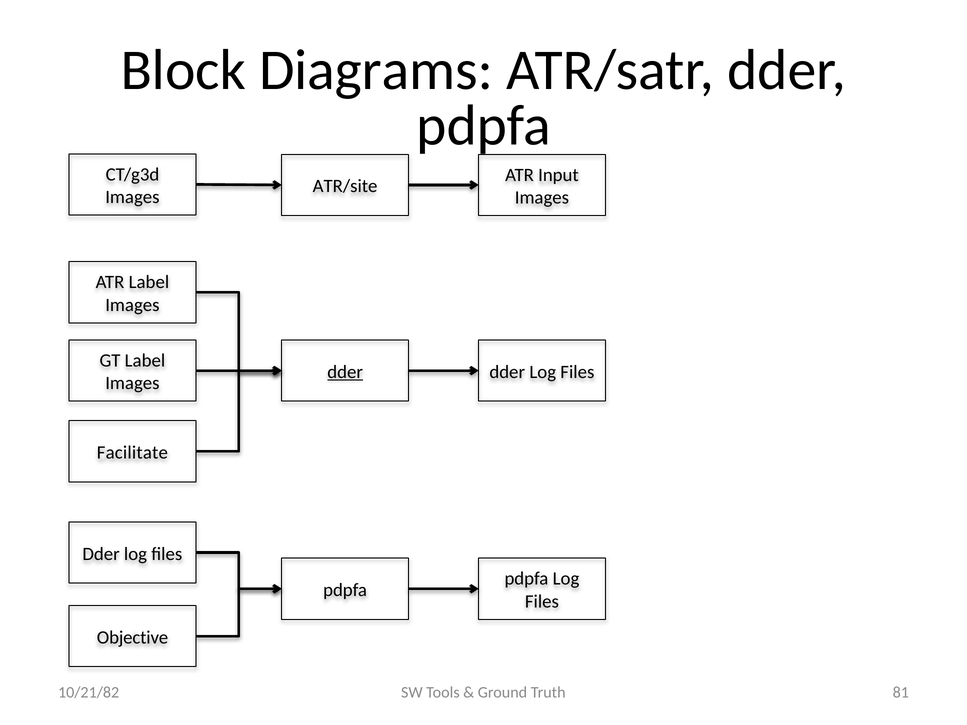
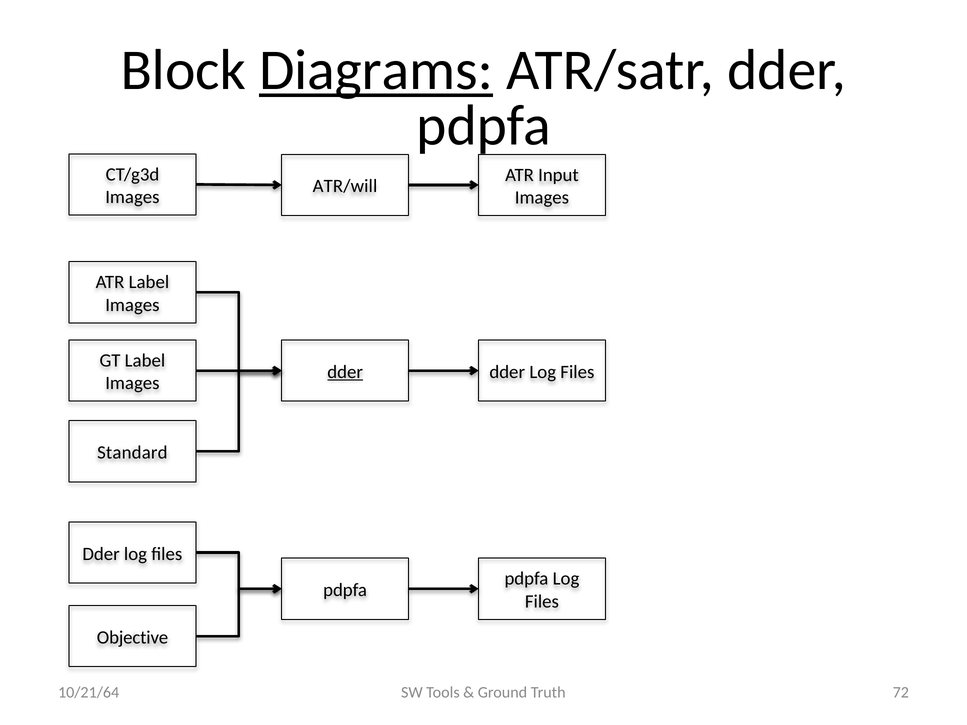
Diagrams underline: none -> present
ATR/site: ATR/site -> ATR/will
Facilitate: Facilitate -> Standard
81: 81 -> 72
10/21/82: 10/21/82 -> 10/21/64
